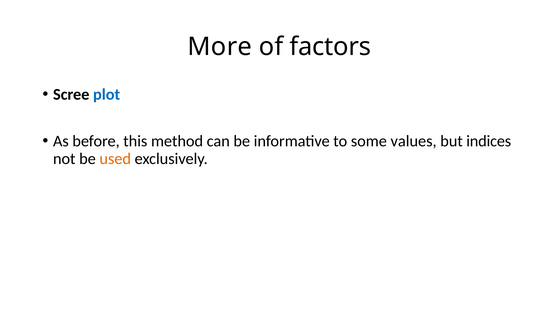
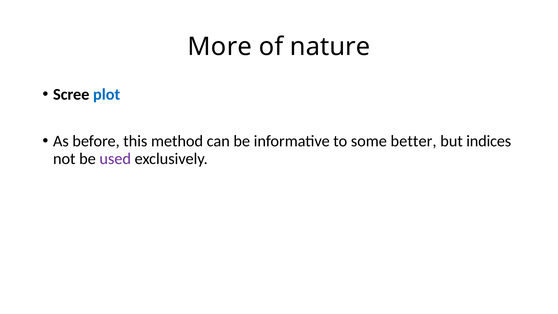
factors: factors -> nature
values: values -> better
used colour: orange -> purple
